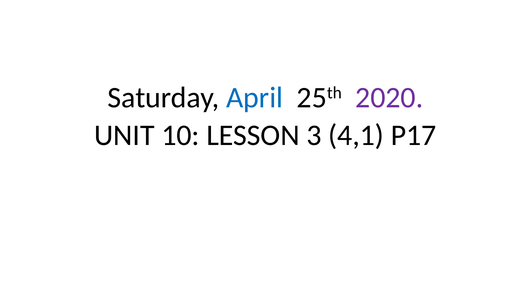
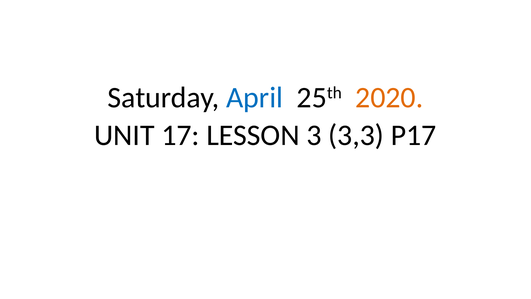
2020 colour: purple -> orange
10: 10 -> 17
4,1: 4,1 -> 3,3
